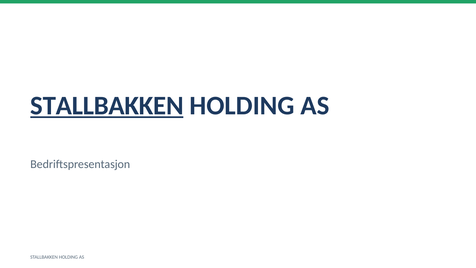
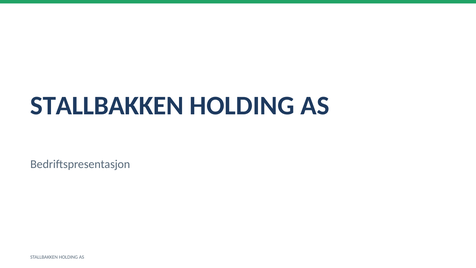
STALLBAKKEN at (107, 106) underline: present -> none
